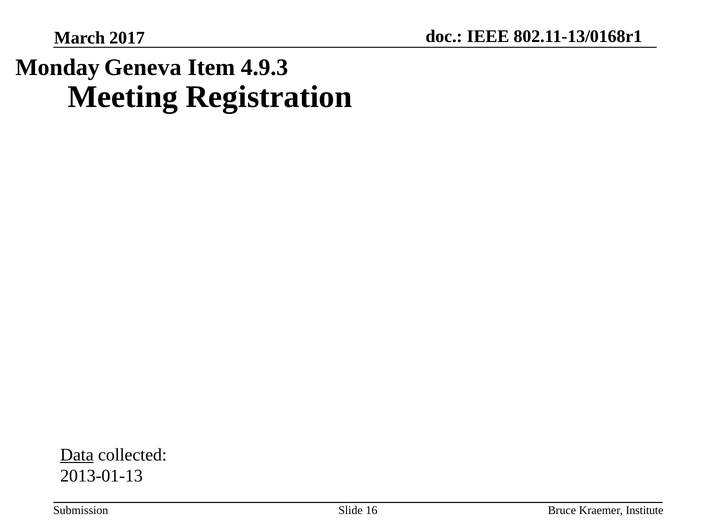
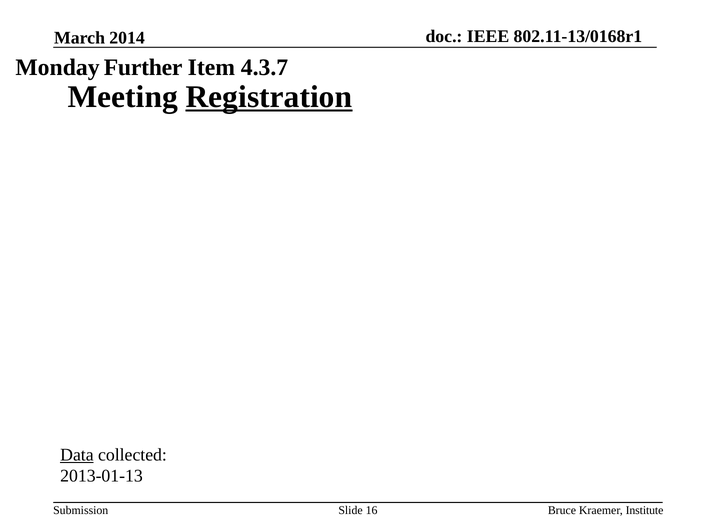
2017: 2017 -> 2014
Geneva: Geneva -> Further
4.9.3: 4.9.3 -> 4.3.7
Registration underline: none -> present
